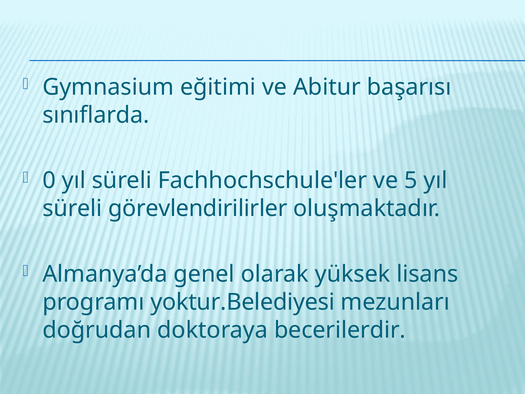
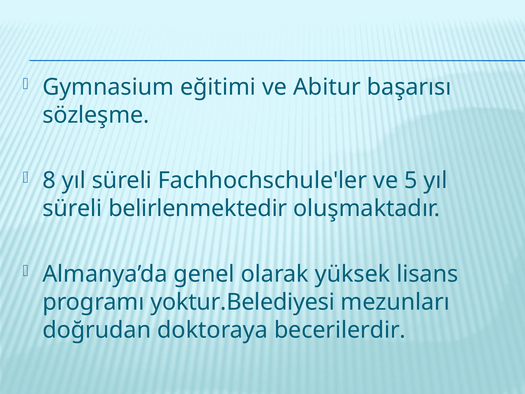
sınıflarda: sınıflarda -> sözleşme
0: 0 -> 8
görevlendirilirler: görevlendirilirler -> belirlenmektedir
